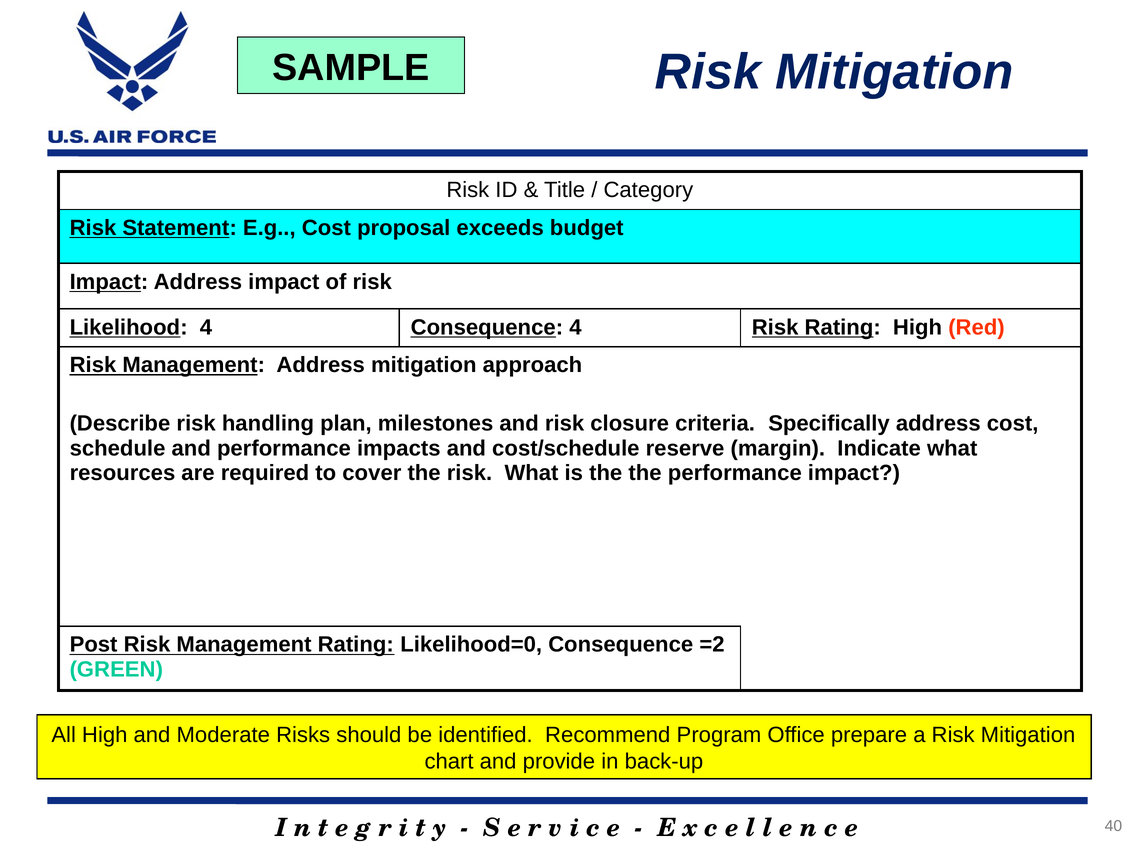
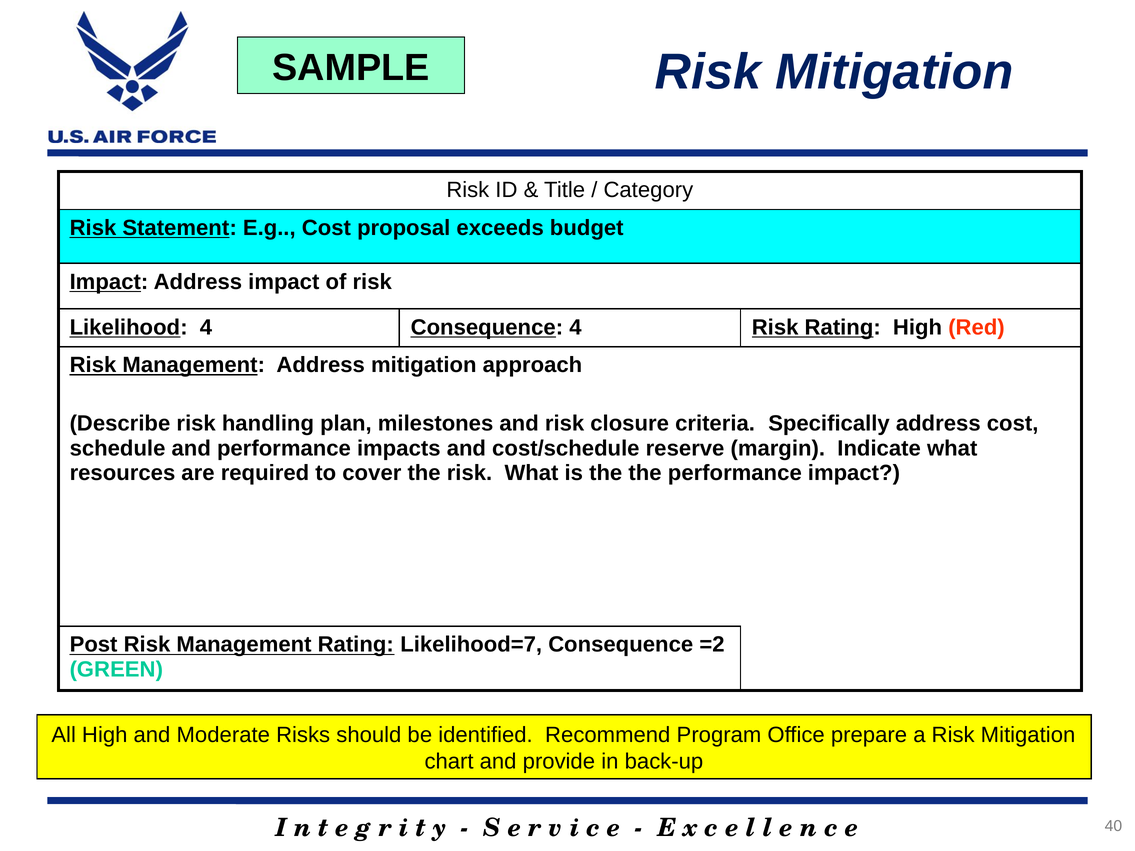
Likelihood=0: Likelihood=0 -> Likelihood=7
